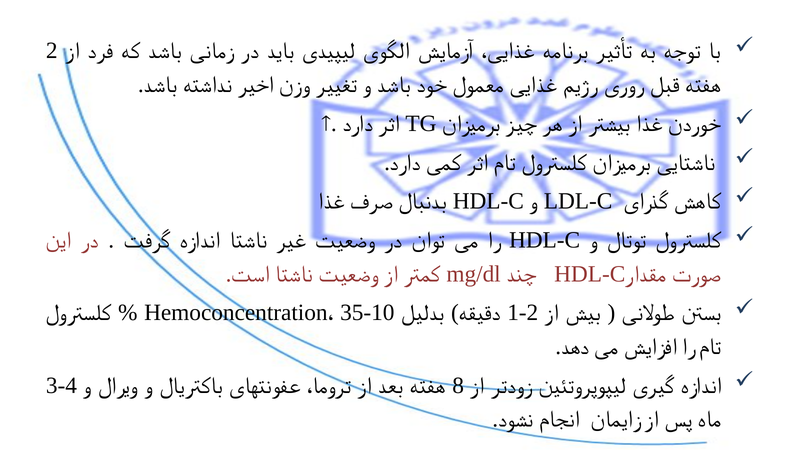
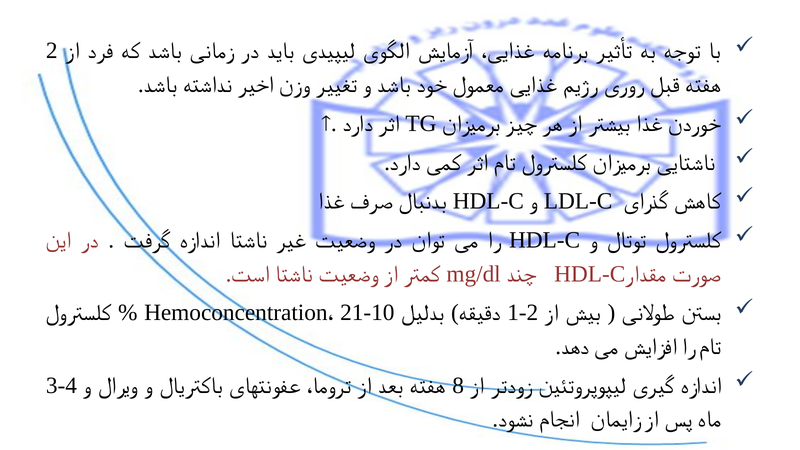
35-10: 35-10 -> 21-10
